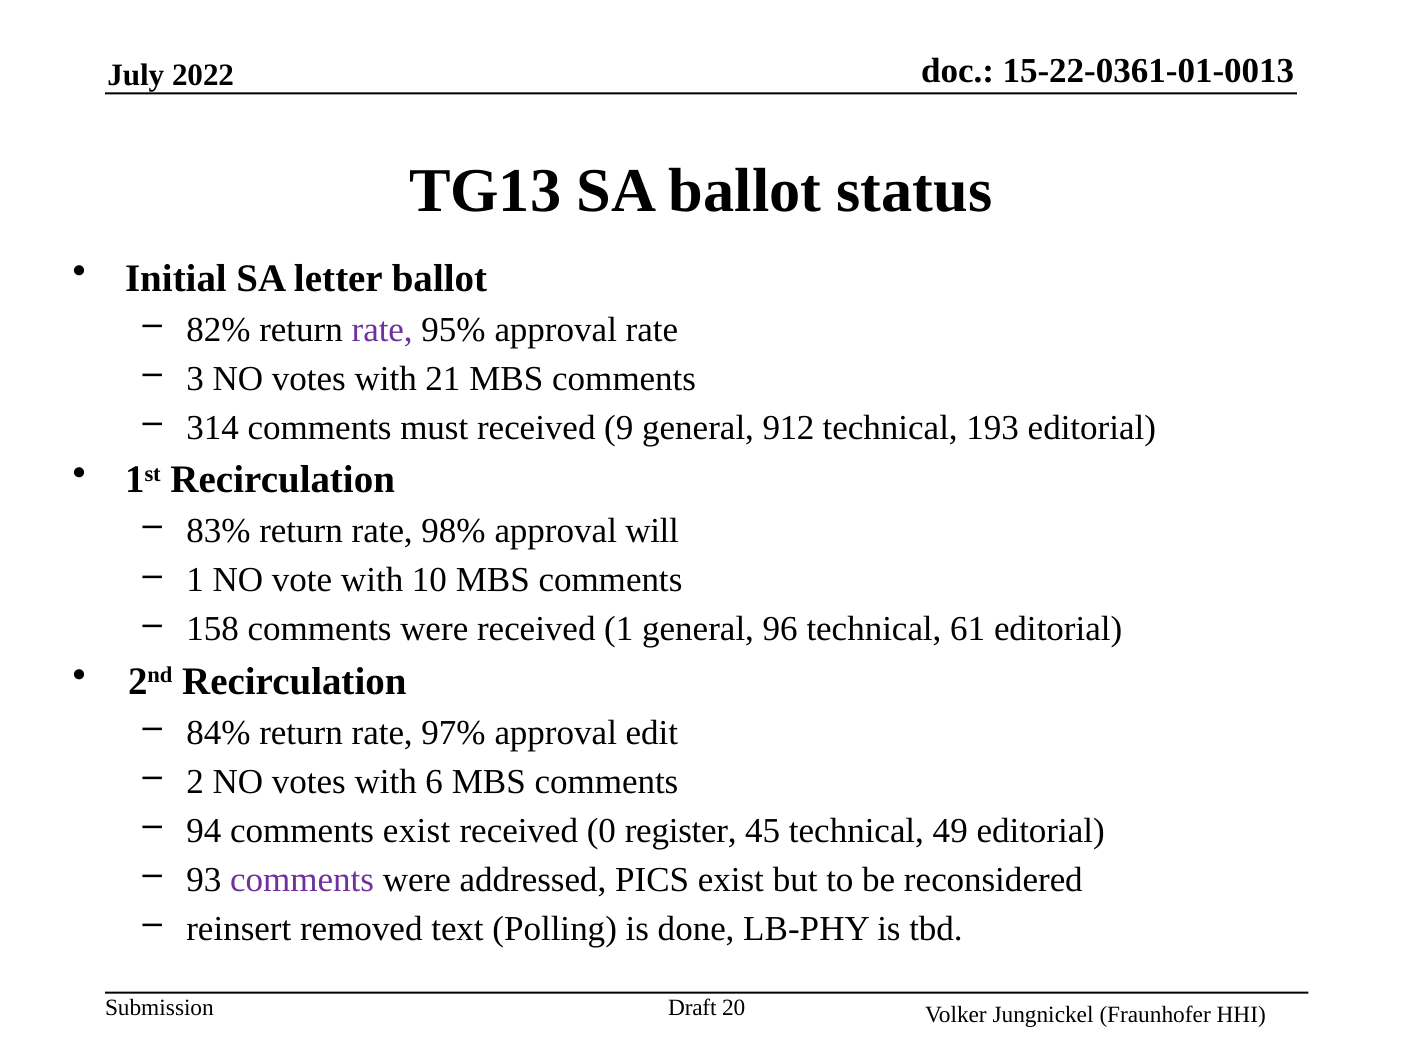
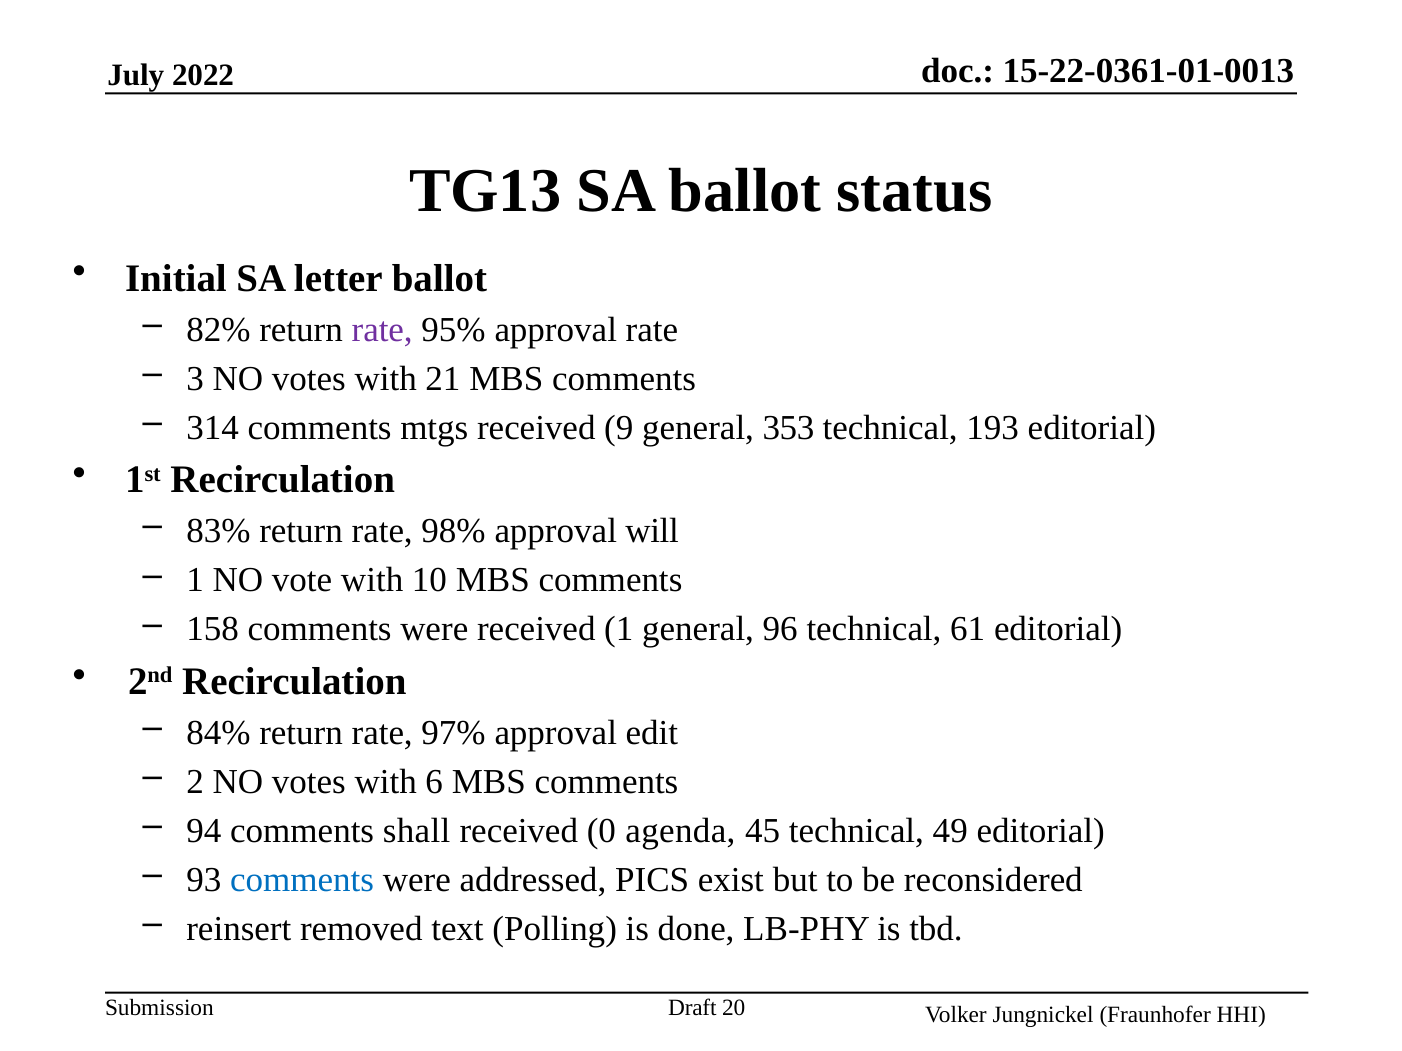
must: must -> mtgs
912: 912 -> 353
comments exist: exist -> shall
register: register -> agenda
comments at (302, 880) colour: purple -> blue
